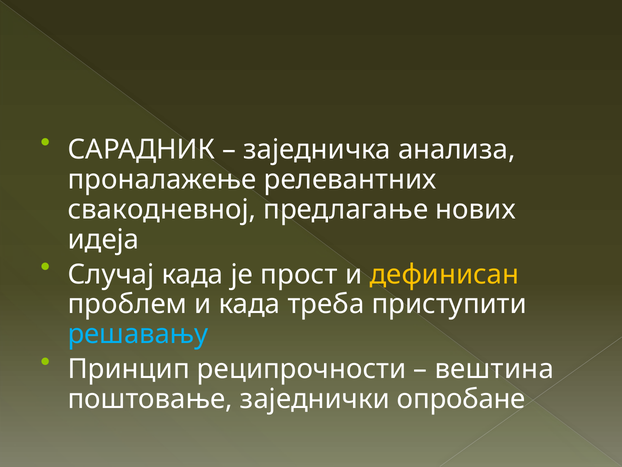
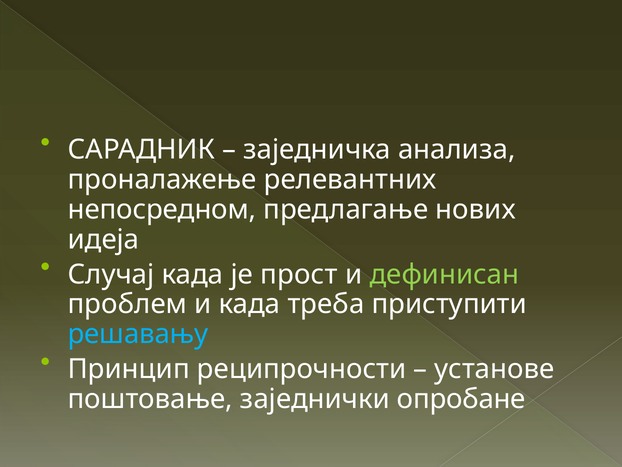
свакодневној: свакодневној -> непосредном
дефинисан colour: yellow -> light green
вештина: вештина -> установе
